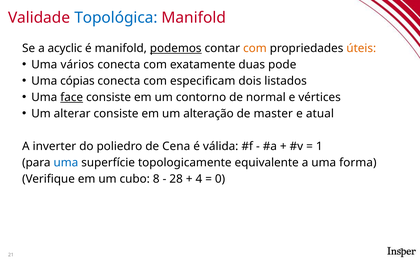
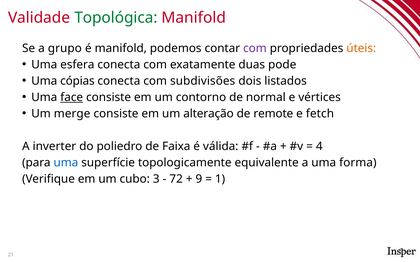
Topológica colour: blue -> green
acyclic: acyclic -> grupo
podemos underline: present -> none
com at (255, 48) colour: orange -> purple
vários: vários -> esfera
especificam: especificam -> subdivisões
alterar: alterar -> merge
master: master -> remote
atual: atual -> fetch
Cena: Cena -> Faixa
1: 1 -> 4
8: 8 -> 3
28: 28 -> 72
4: 4 -> 9
0: 0 -> 1
